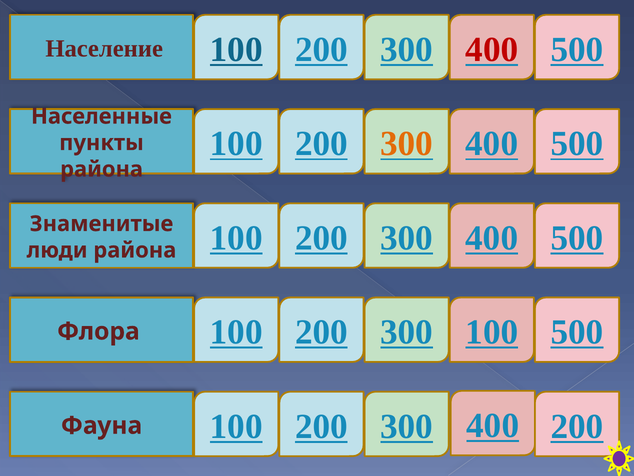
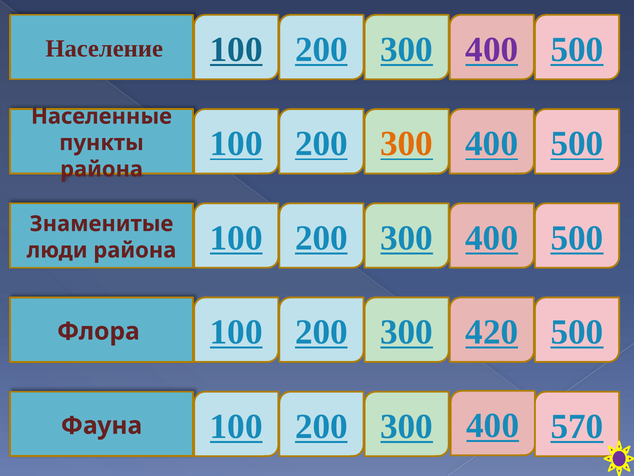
400 at (492, 49) colour: red -> purple
300 100: 100 -> 420
400 200: 200 -> 570
